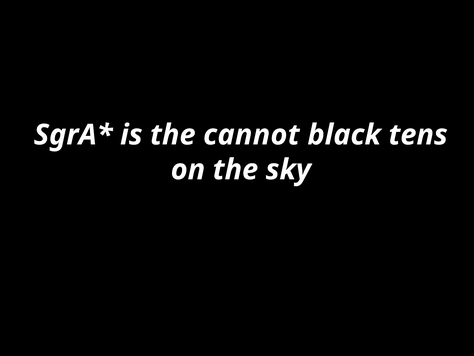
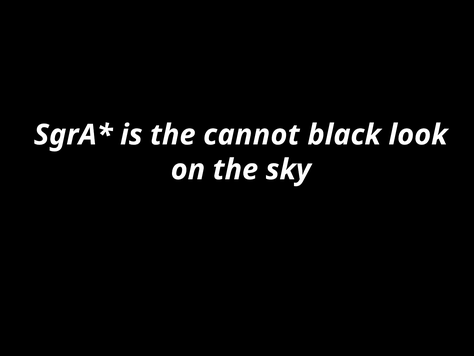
tens: tens -> look
